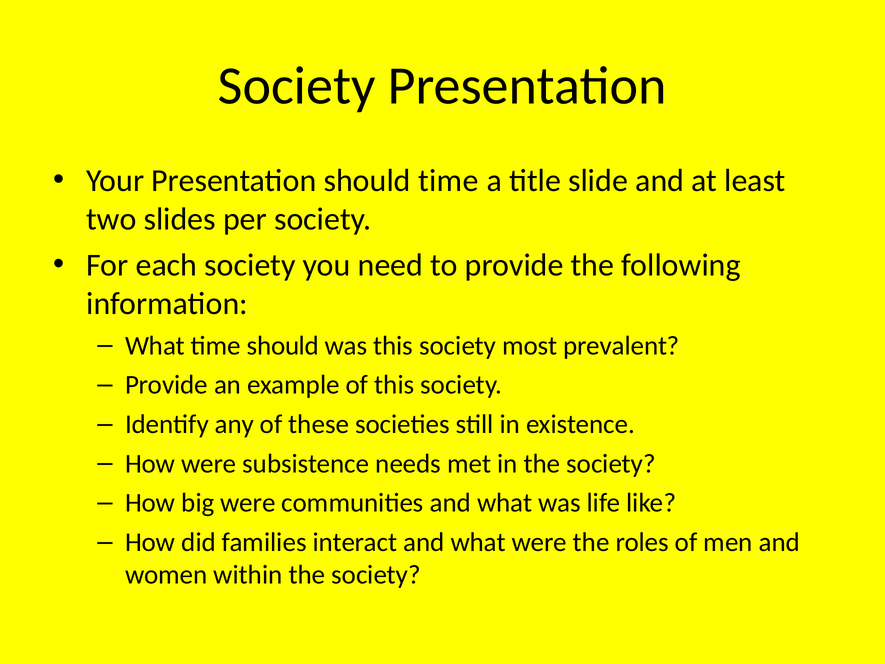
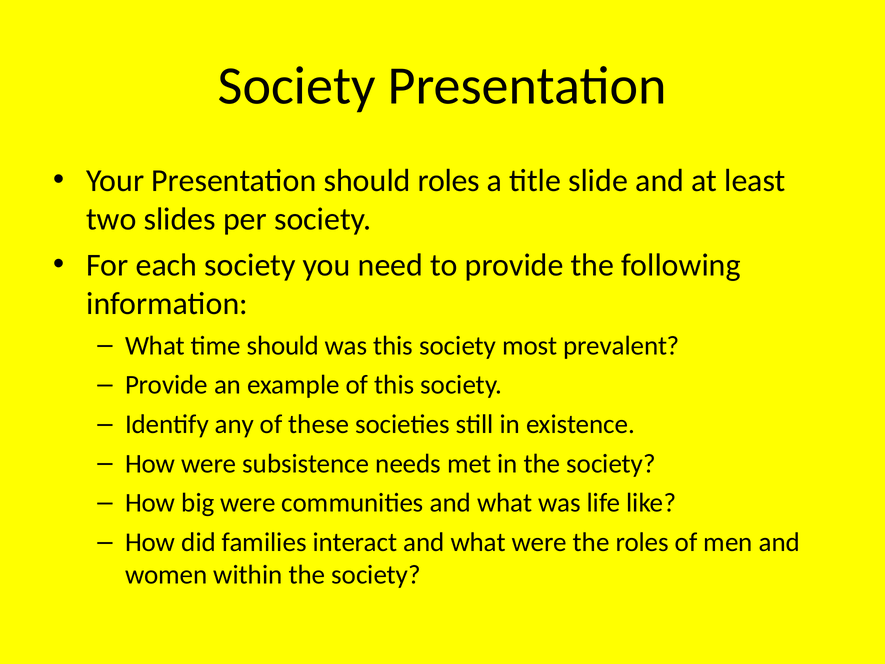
should time: time -> roles
